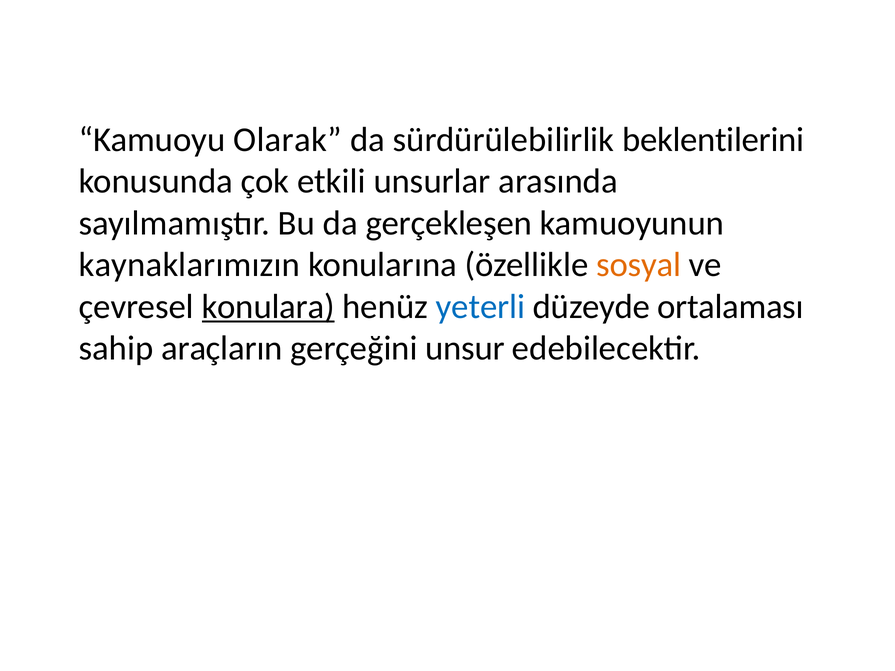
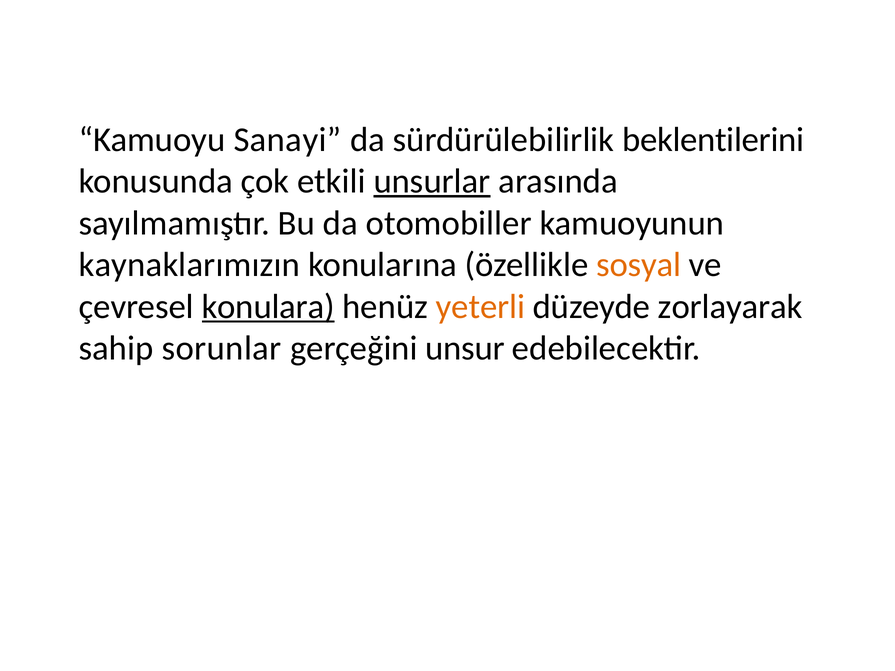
Olarak: Olarak -> Sanayi
unsurlar underline: none -> present
gerçekleşen: gerçekleşen -> otomobiller
yeterli colour: blue -> orange
ortalaması: ortalaması -> zorlayarak
araçların: araçların -> sorunlar
